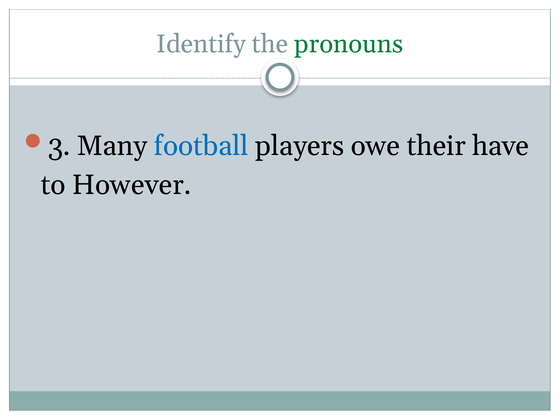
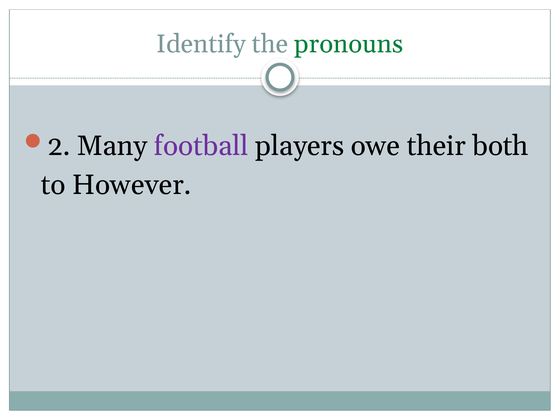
3: 3 -> 2
football colour: blue -> purple
have: have -> both
